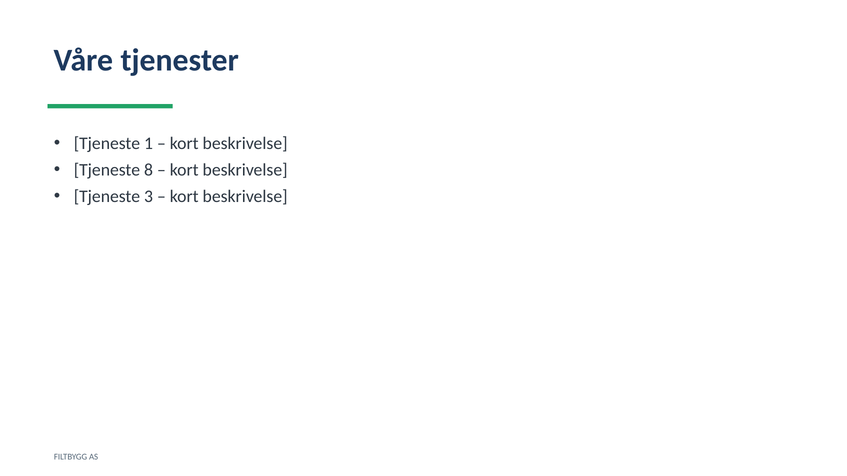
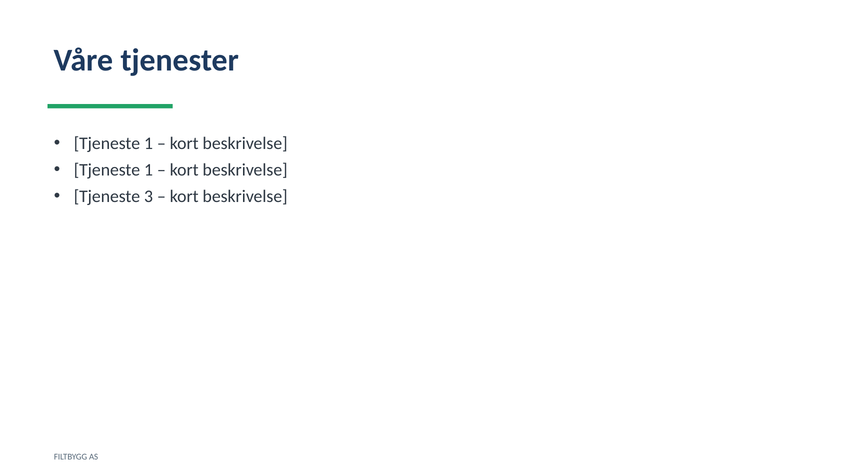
8 at (148, 170): 8 -> 1
